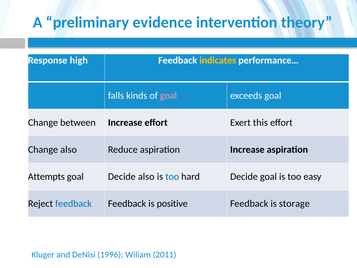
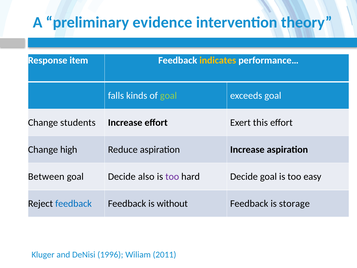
high: high -> item
goal at (168, 95) colour: pink -> light green
between: between -> students
Change also: also -> high
Attempts: Attempts -> Between
too at (172, 176) colour: blue -> purple
positive: positive -> without
